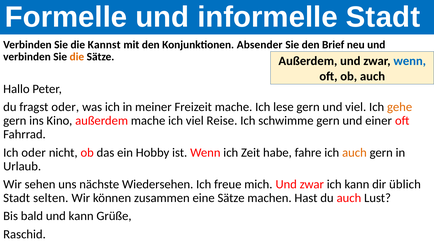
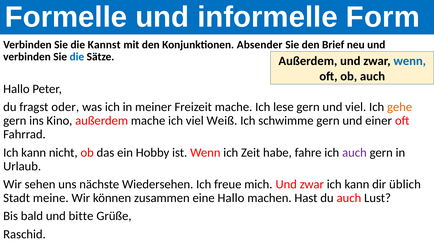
informelle Stadt: Stadt -> Form
die at (77, 57) colour: orange -> blue
Reise: Reise -> Weiß
oder at (34, 153): oder -> kann
auch at (354, 153) colour: orange -> purple
selten: selten -> meine
eine Sätze: Sätze -> Hallo
und kann: kann -> bitte
